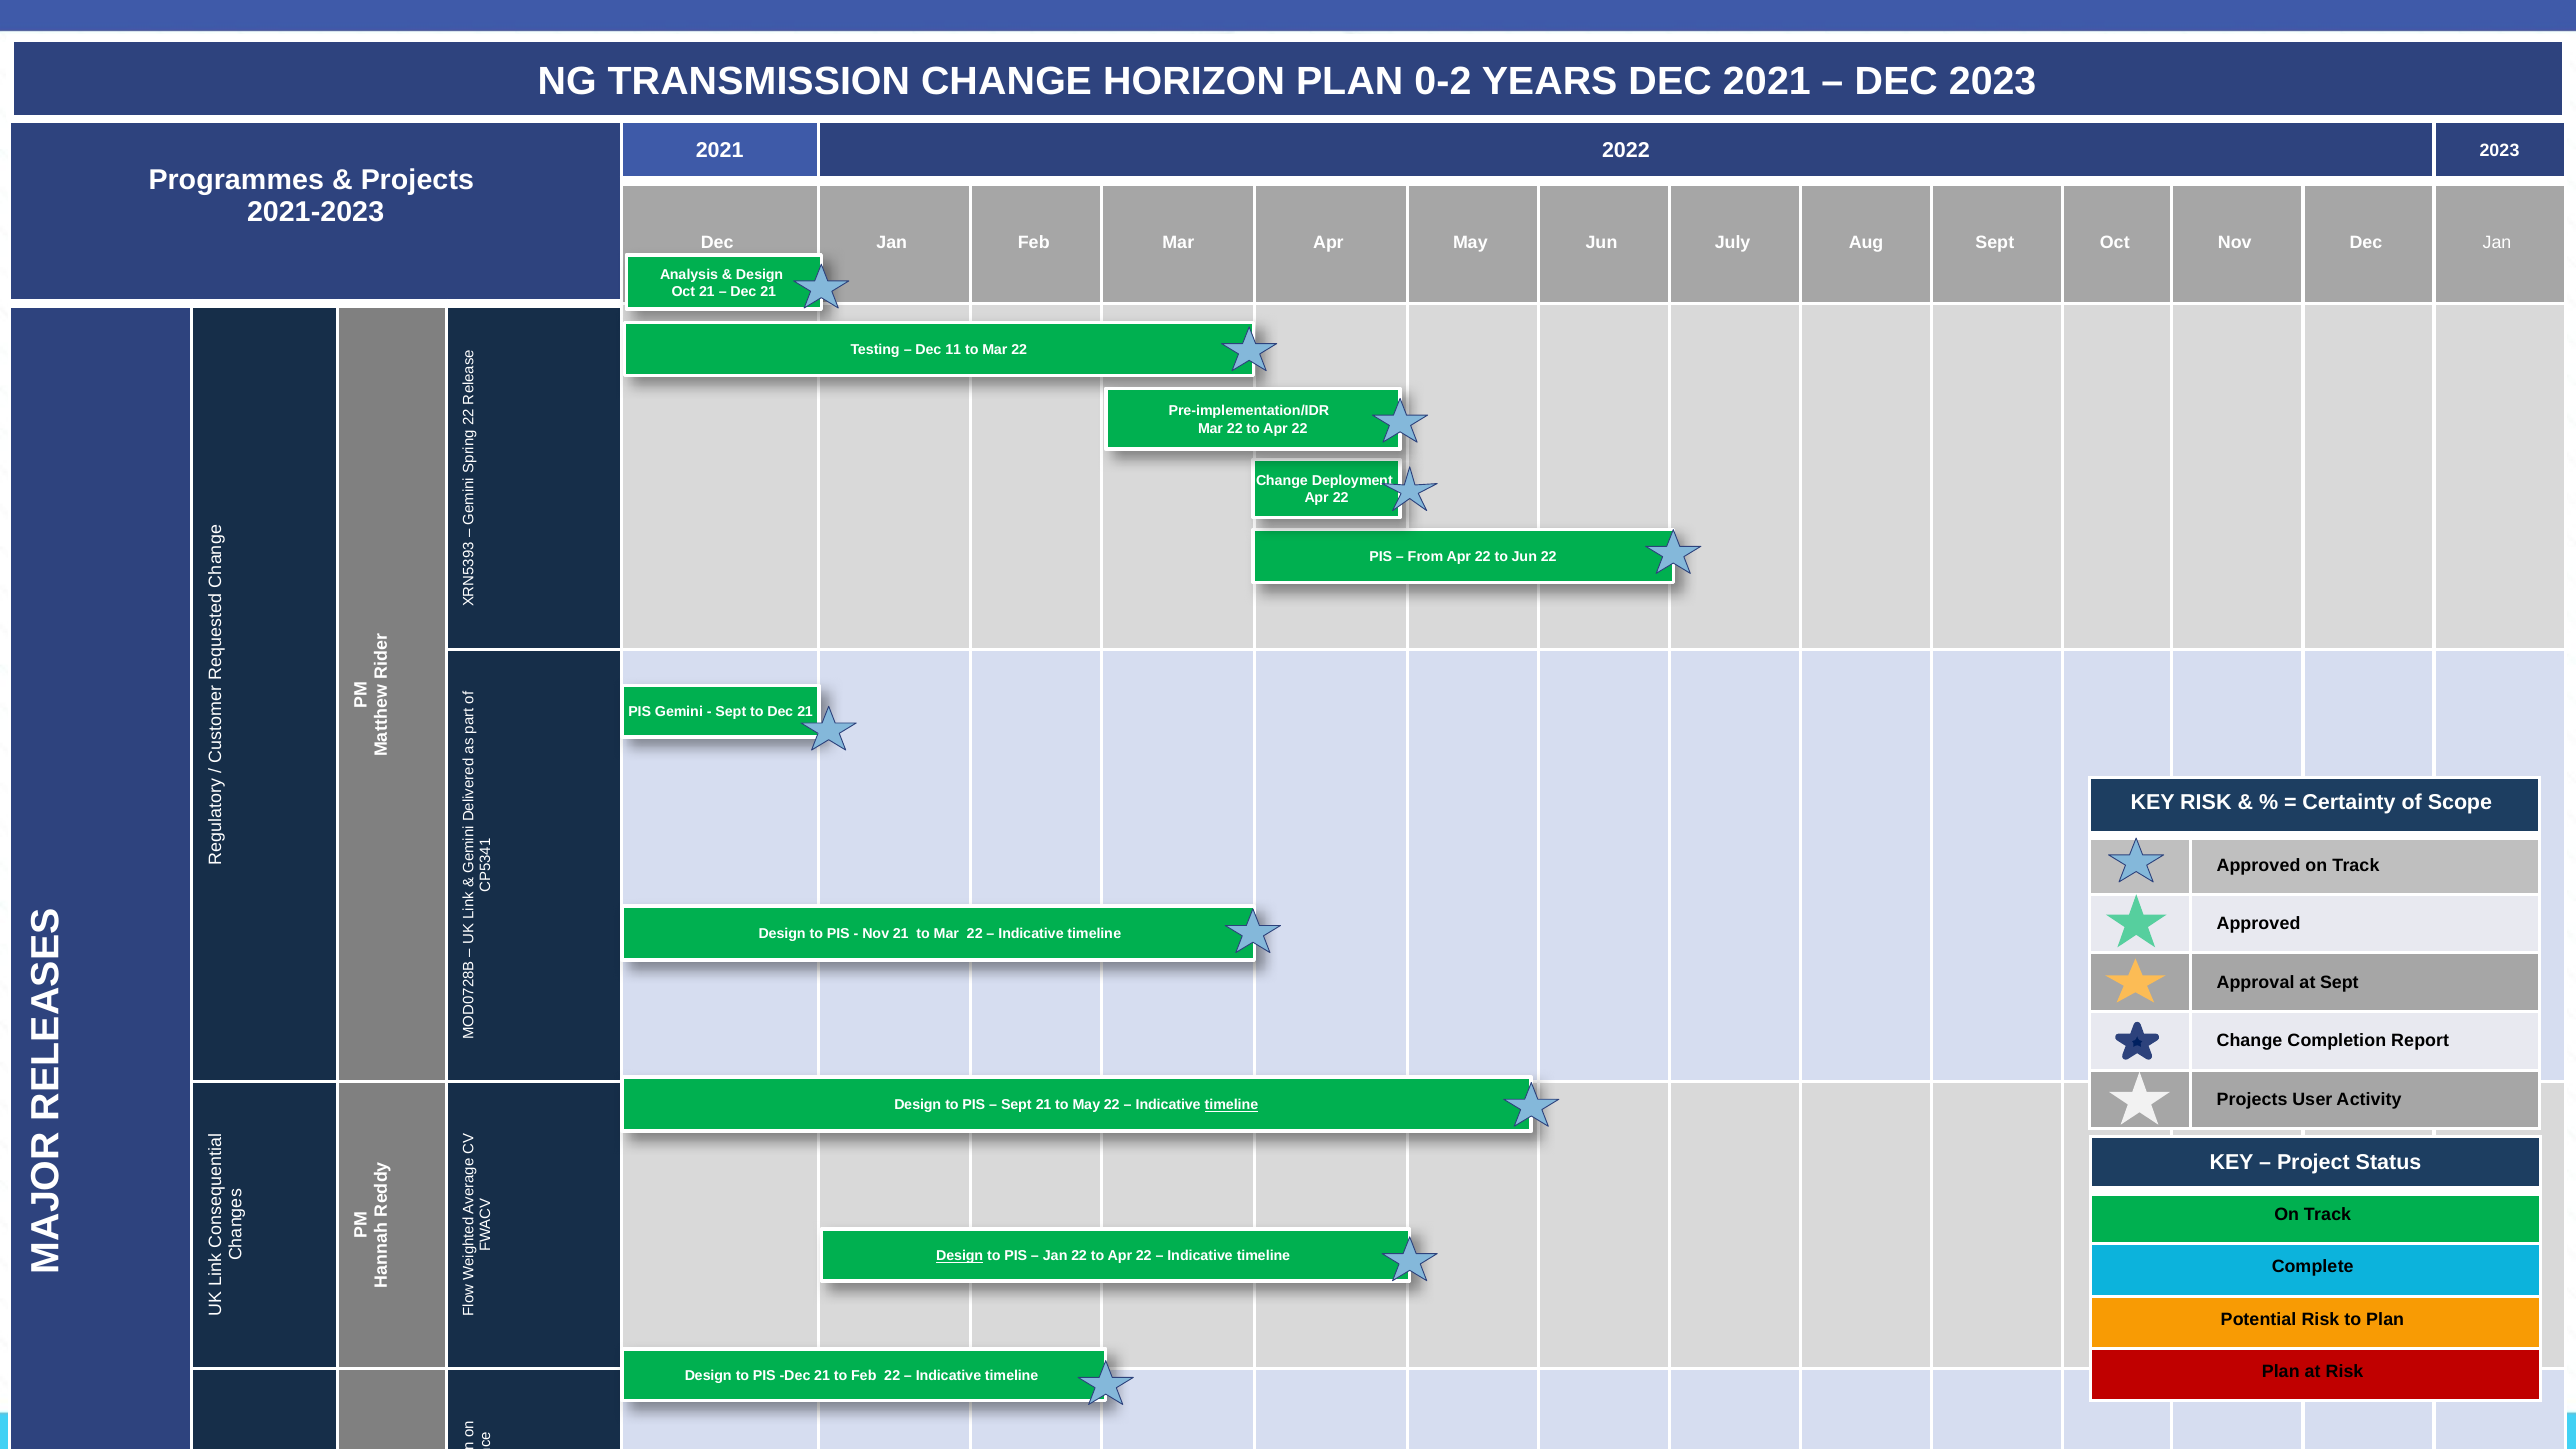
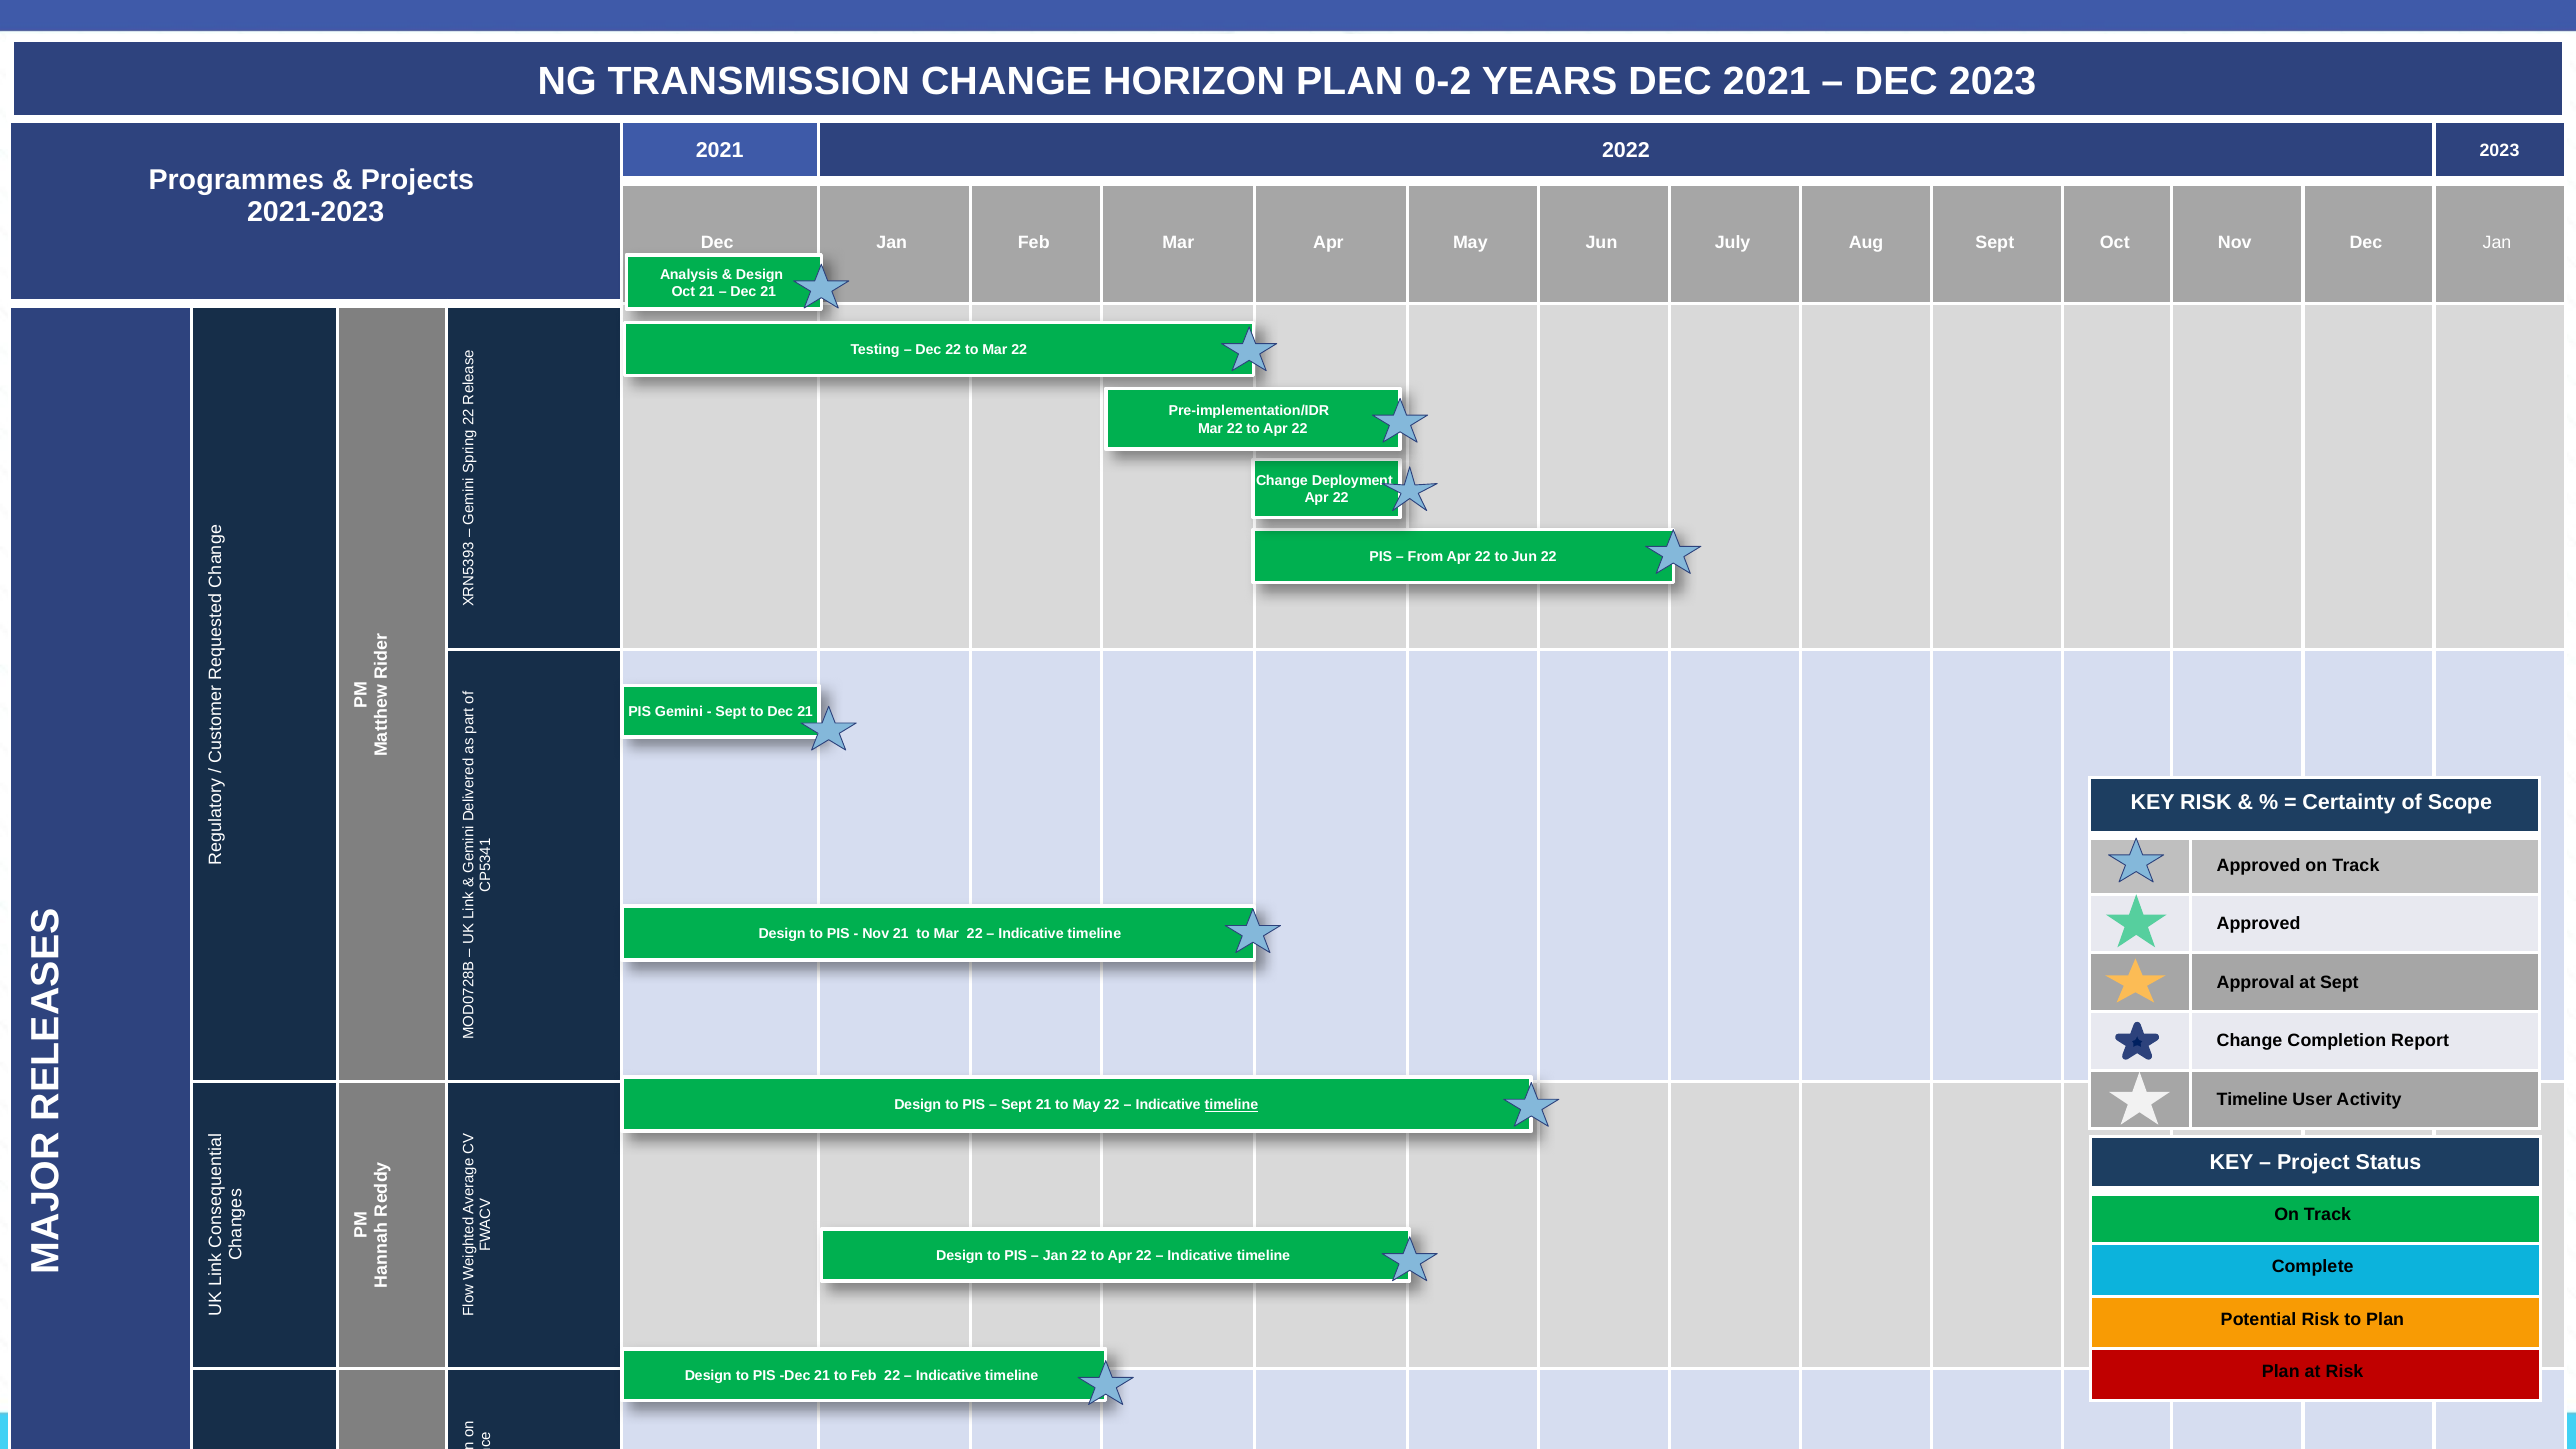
Dec 11: 11 -> 22
Projects at (2252, 1100): Projects -> Timeline
Design at (960, 1256) underline: present -> none
